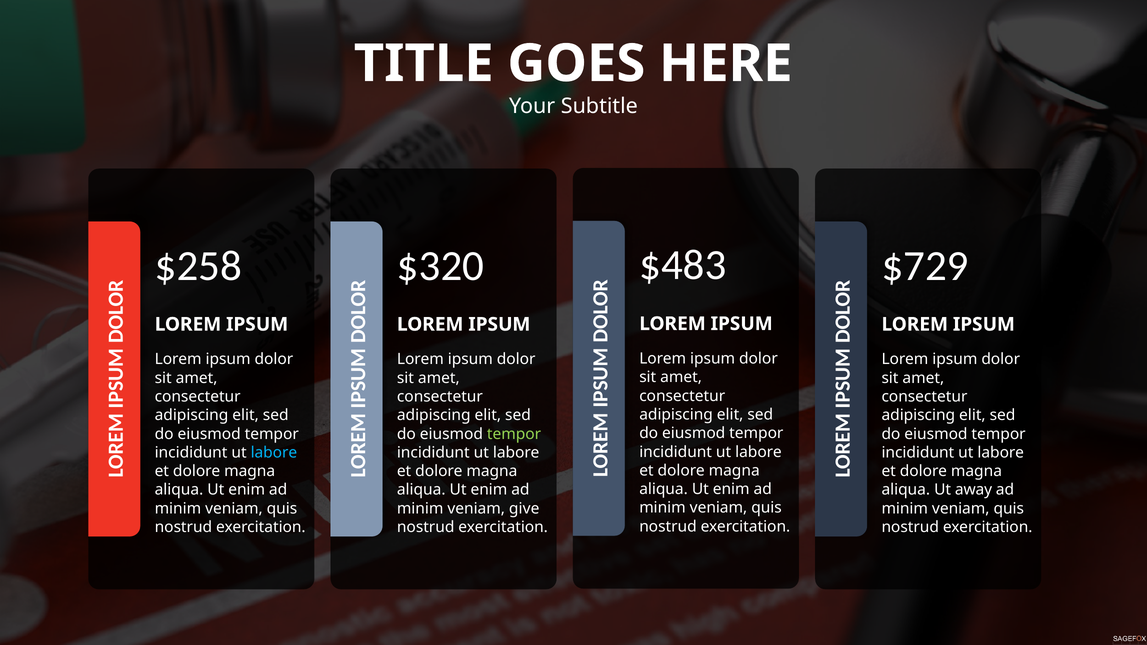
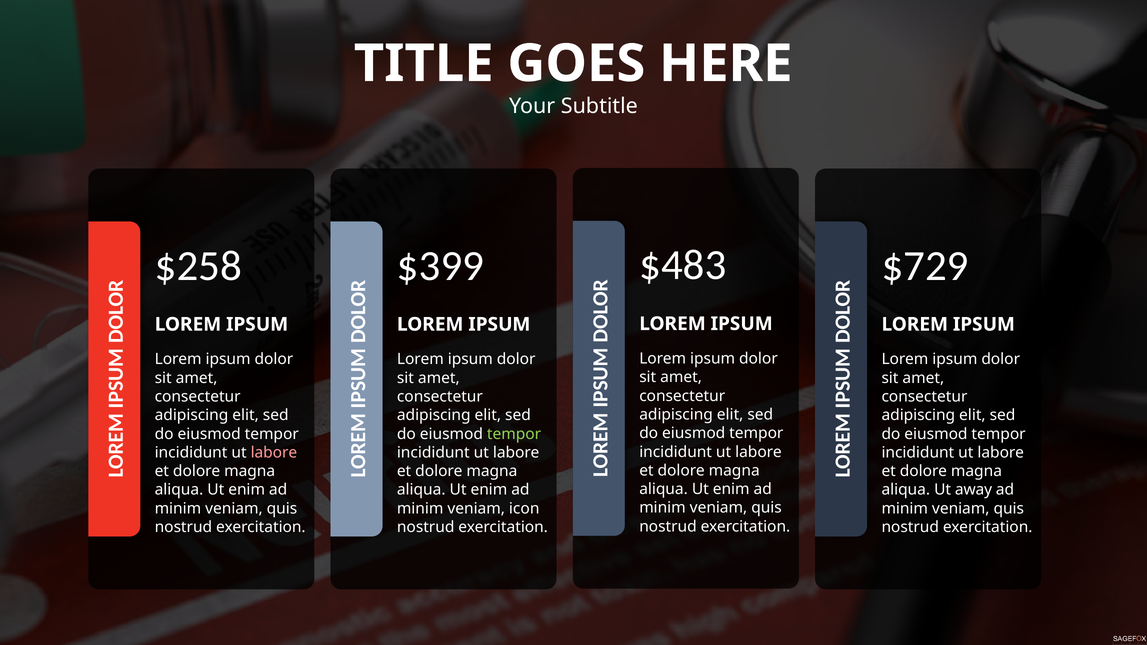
$320: $320 -> $399
labore at (274, 453) colour: light blue -> pink
give: give -> icon
